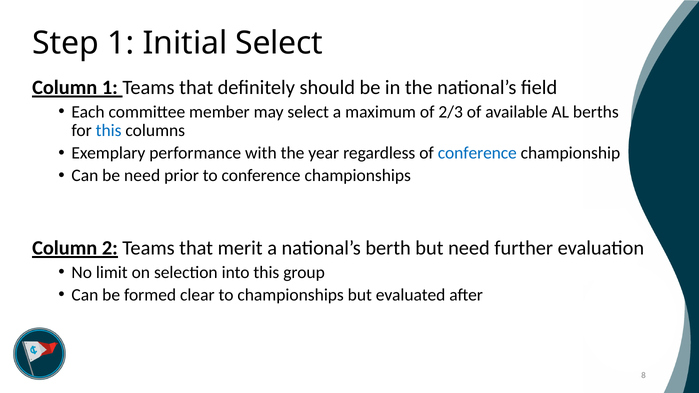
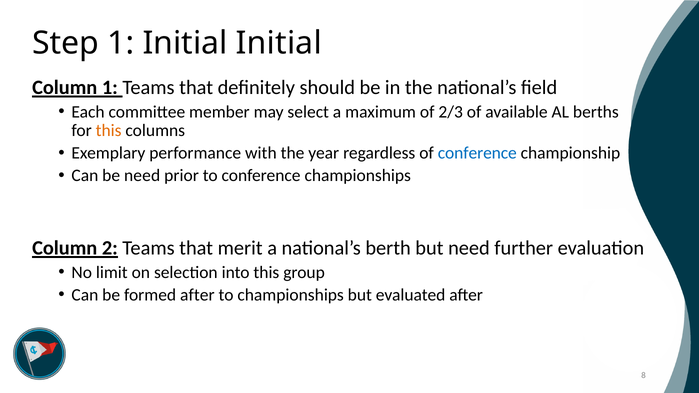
Initial Select: Select -> Initial
this at (109, 131) colour: blue -> orange
formed clear: clear -> after
